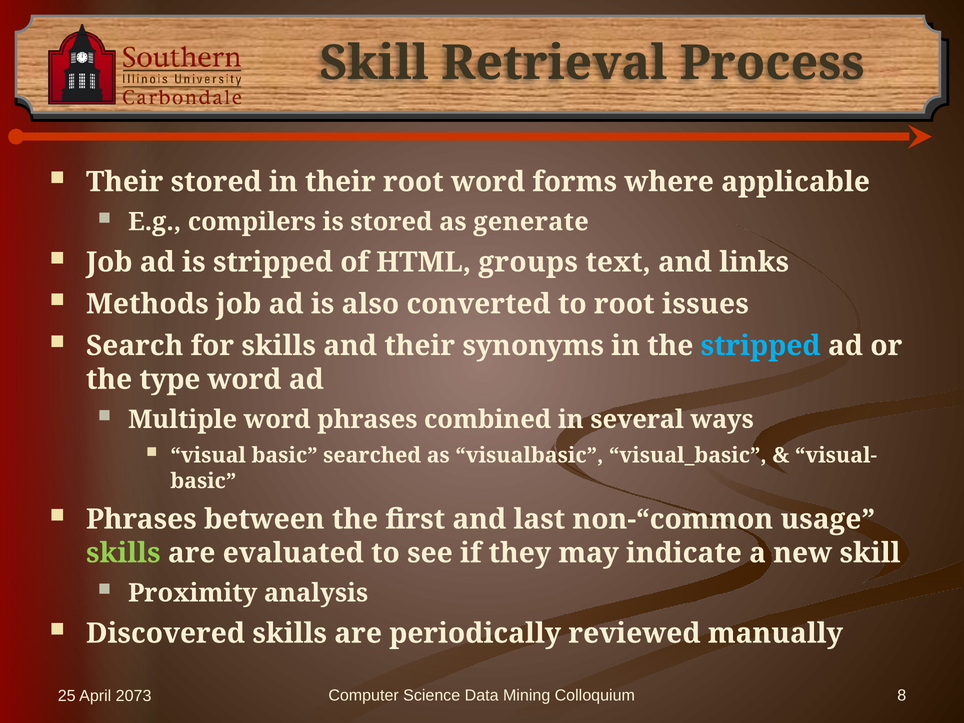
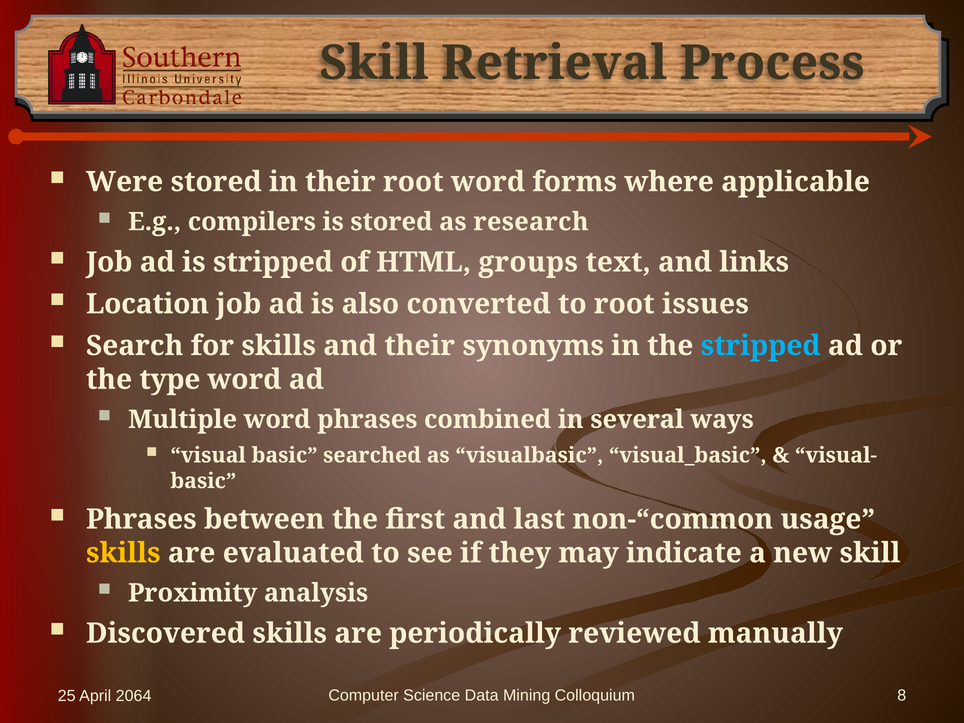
Their at (125, 182): Their -> Were
generate: generate -> research
Methods: Methods -> Location
skills at (123, 553) colour: light green -> yellow
2073: 2073 -> 2064
